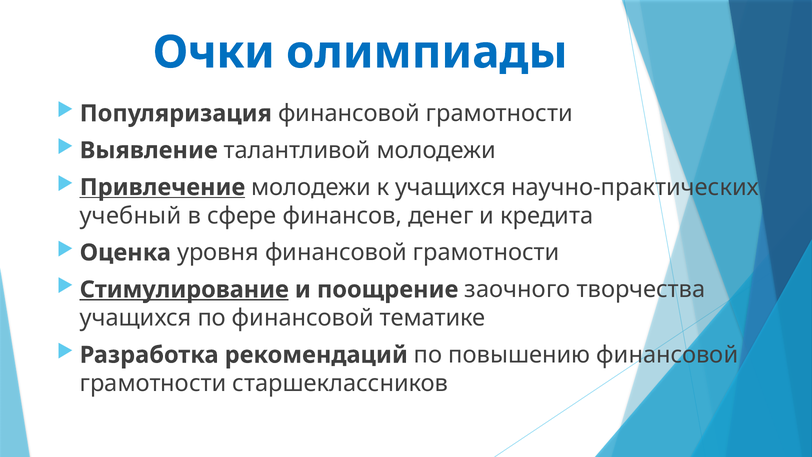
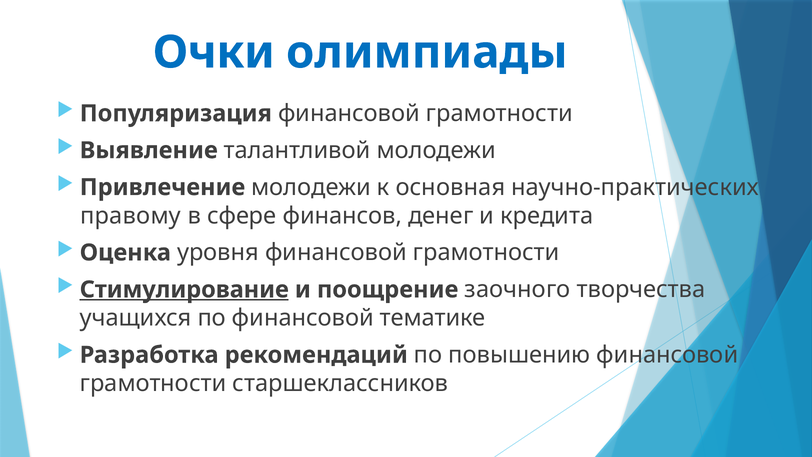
Привлечение underline: present -> none
к учащихся: учащихся -> основная
учебный: учебный -> правому
